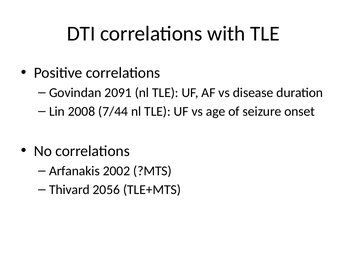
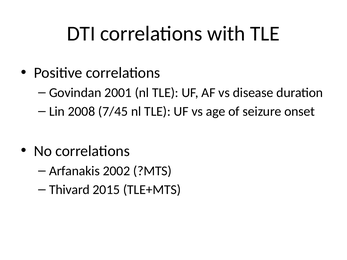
2091: 2091 -> 2001
7/44: 7/44 -> 7/45
2056: 2056 -> 2015
